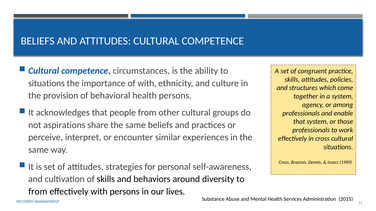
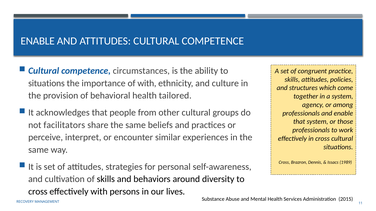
BELIEFS at (38, 41): BELIEFS -> ENABLE
health persons: persons -> tailored
aspirations: aspirations -> facilitators
from at (38, 192): from -> cross
